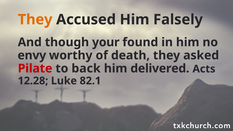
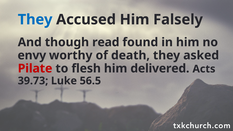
They at (35, 20) colour: orange -> blue
your: your -> read
back: back -> flesh
12.28: 12.28 -> 39.73
82.1: 82.1 -> 56.5
